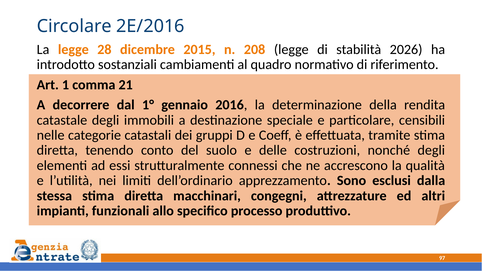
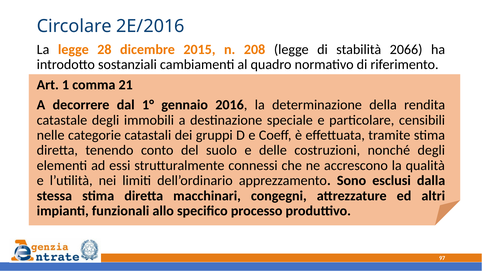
2026: 2026 -> 2066
